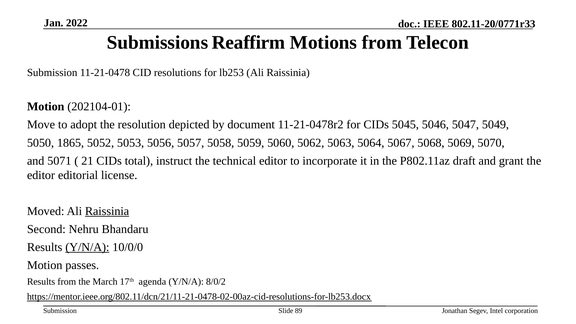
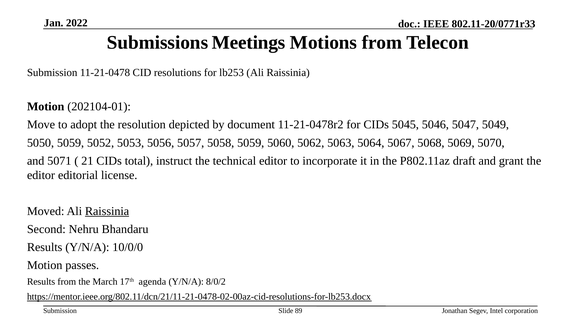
Reaffirm: Reaffirm -> Meetings
5050 1865: 1865 -> 5059
Y/N/A at (87, 247) underline: present -> none
